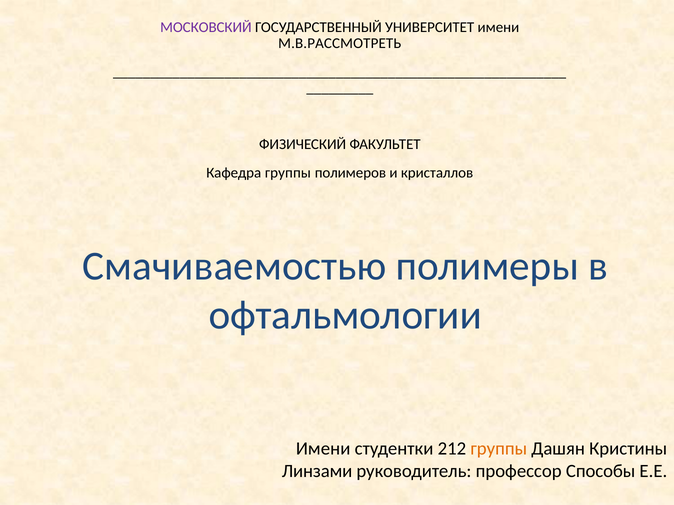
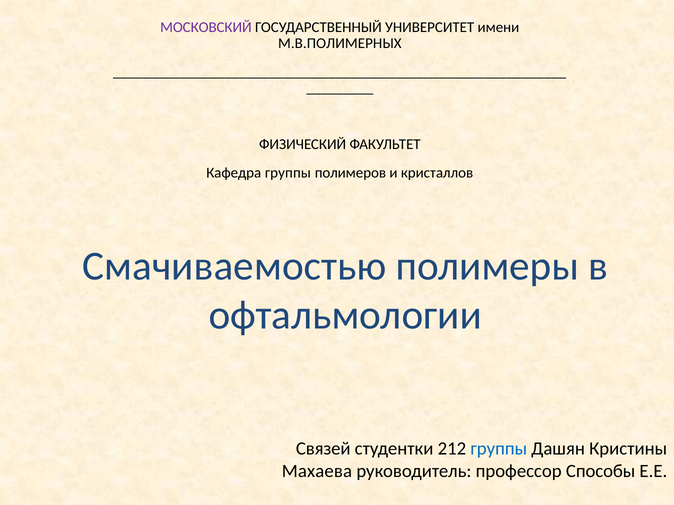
М.В.РАССМОТРЕТЬ: М.В.РАССМОТРЕТЬ -> М.В.ПОЛИМЕРНЫХ
Имени at (323, 449): Имени -> Связей
группы at (499, 449) colour: orange -> blue
Линзами: Линзами -> Махаева
